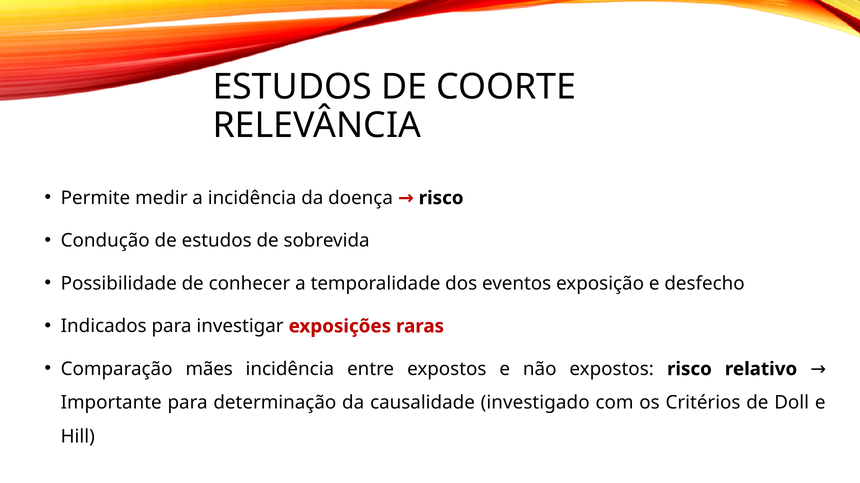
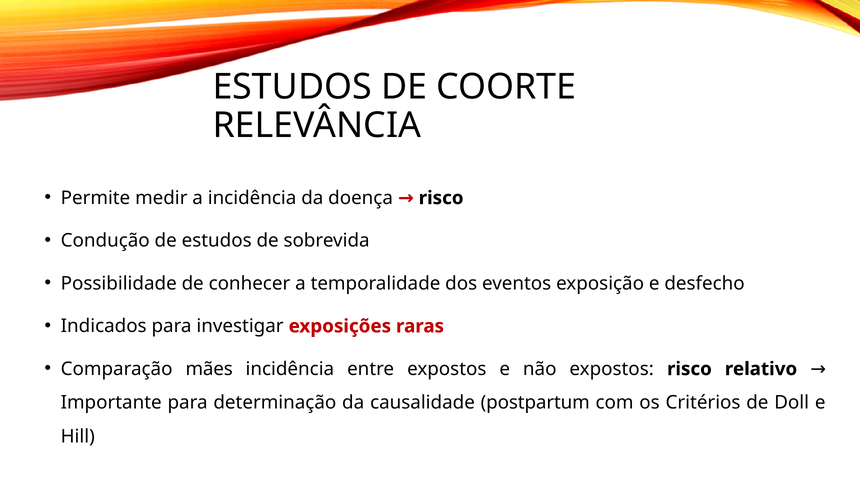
investigado: investigado -> postpartum
